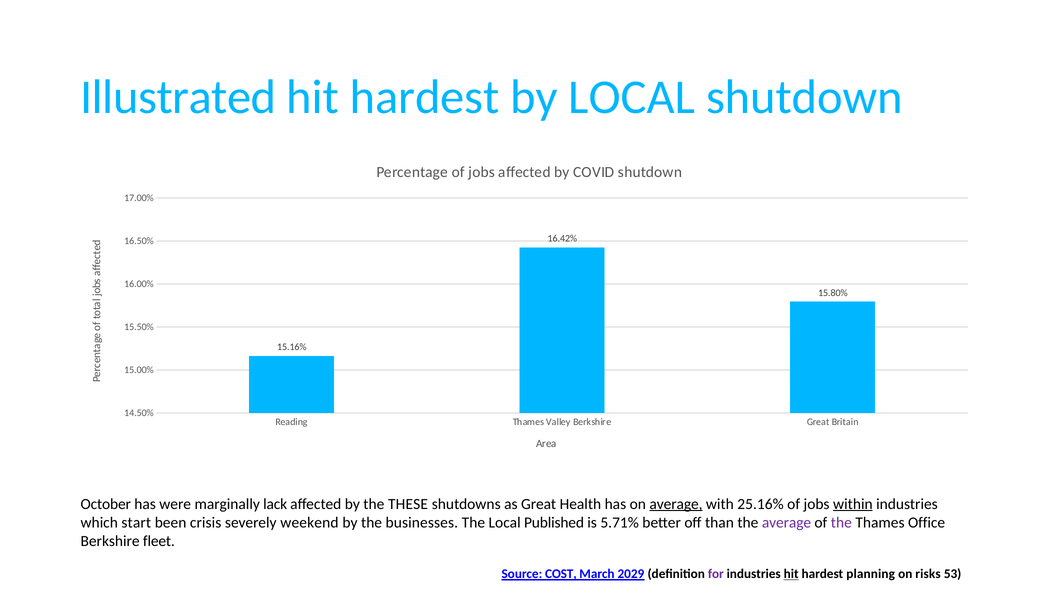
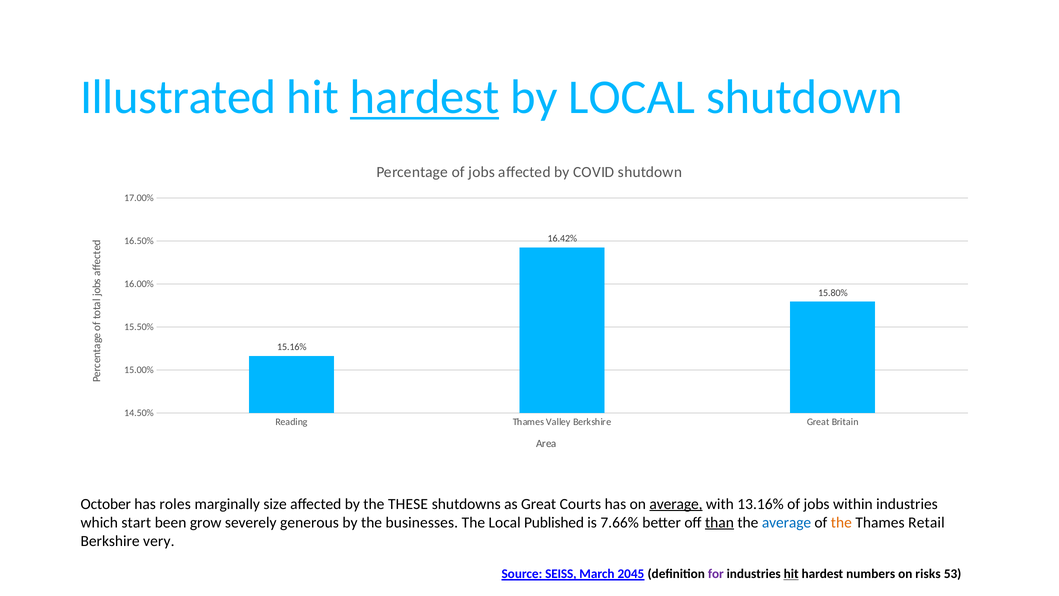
hardest at (425, 97) underline: none -> present
were: were -> roles
lack: lack -> size
Health: Health -> Courts
25.16%: 25.16% -> 13.16%
within underline: present -> none
crisis: crisis -> grow
weekend: weekend -> generous
5.71%: 5.71% -> 7.66%
than underline: none -> present
average at (786, 522) colour: purple -> blue
the at (841, 522) colour: purple -> orange
Office: Office -> Retail
fleet: fleet -> very
COST: COST -> SEISS
2029: 2029 -> 2045
planning: planning -> numbers
